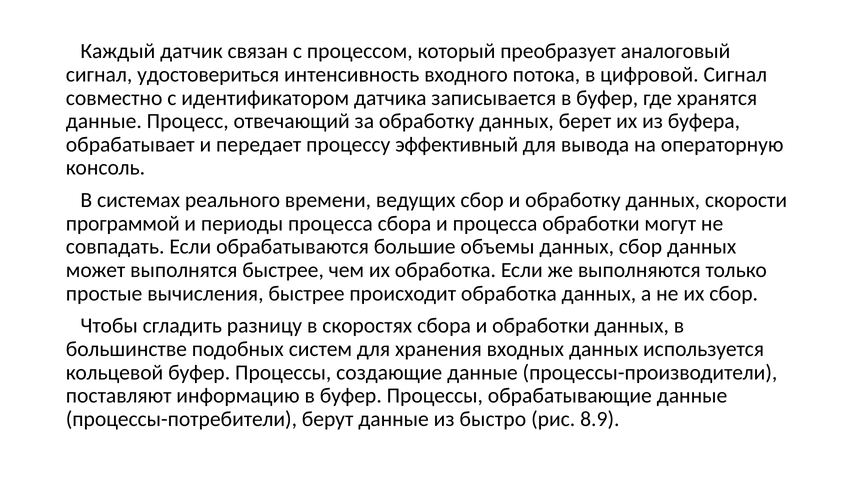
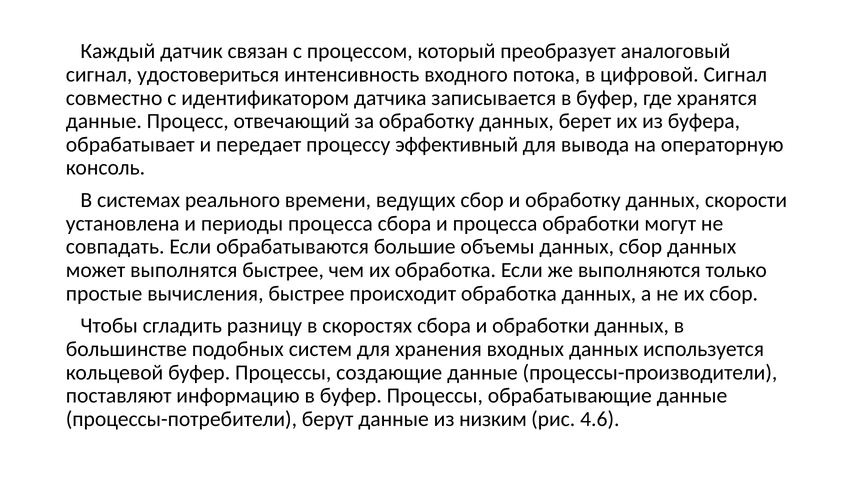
программой: программой -> установлена
быстро: быстро -> низким
8.9: 8.9 -> 4.6
